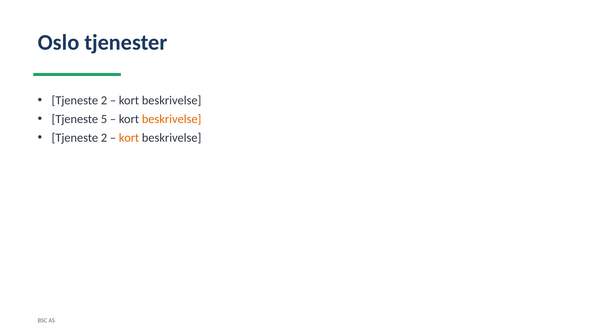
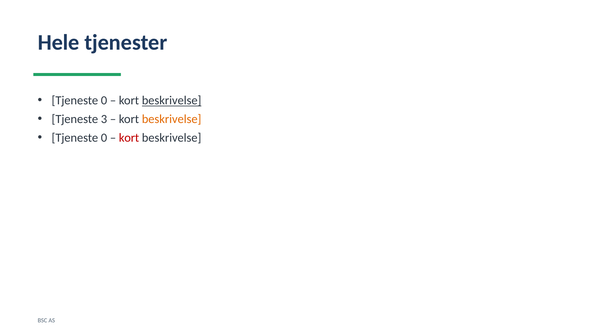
Oslo: Oslo -> Hele
2 at (104, 100): 2 -> 0
beskrivelse at (172, 100) underline: none -> present
5: 5 -> 3
2 at (104, 138): 2 -> 0
kort at (129, 138) colour: orange -> red
